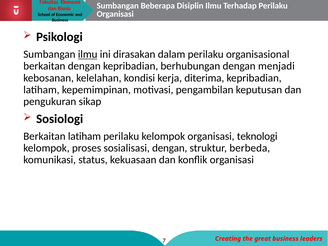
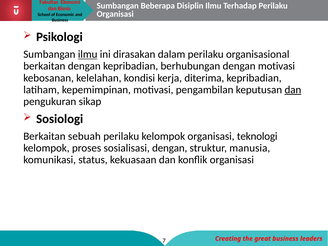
dengan menjadi: menjadi -> motivasi
dan at (293, 90) underline: none -> present
Berkaitan latiham: latiham -> sebuah
berbeda: berbeda -> manusia
